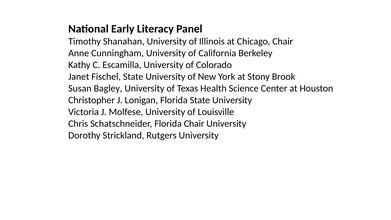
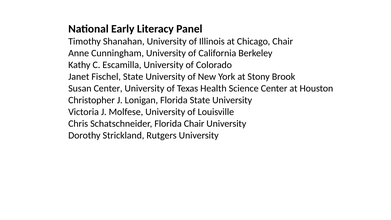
Susan Bagley: Bagley -> Center
